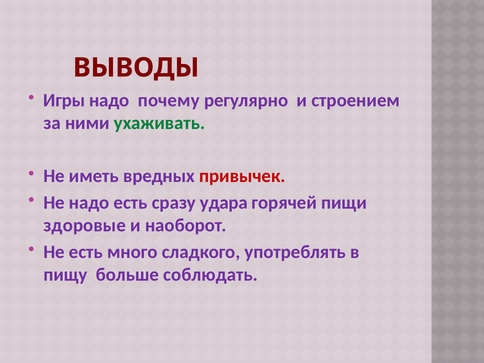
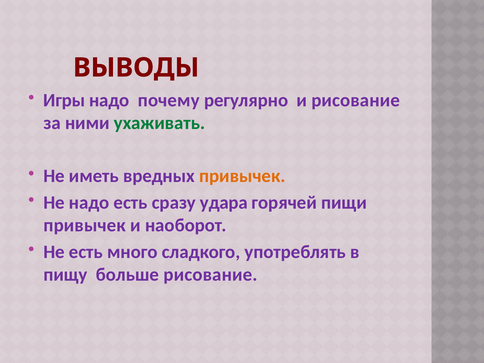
и строением: строением -> рисование
привычек at (242, 176) colour: red -> orange
здоровые at (85, 225): здоровые -> привычек
больше соблюдать: соблюдать -> рисование
